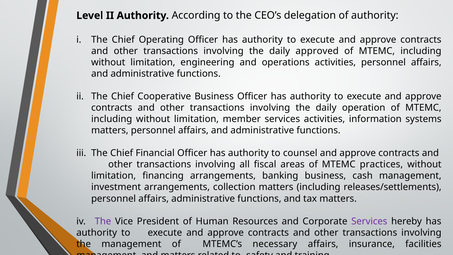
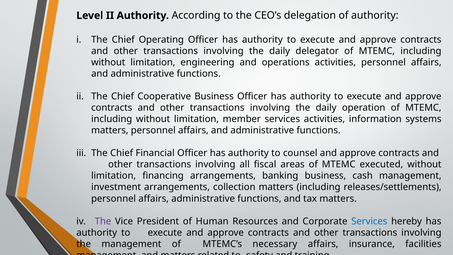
approved: approved -> delegator
practices: practices -> executed
Services at (369, 221) colour: purple -> blue
